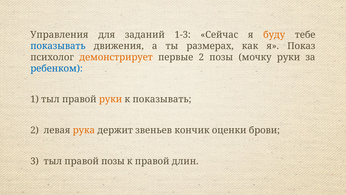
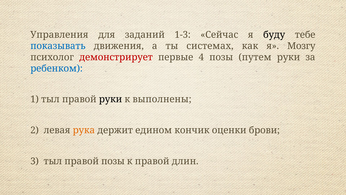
буду colour: orange -> black
размерах: размерах -> системах
Показ: Показ -> Мозгу
демонстрирует colour: orange -> red
первые 2: 2 -> 4
мочку: мочку -> путем
руки at (110, 99) colour: orange -> black
к показывать: показывать -> выполнены
звеньев: звеньев -> едином
